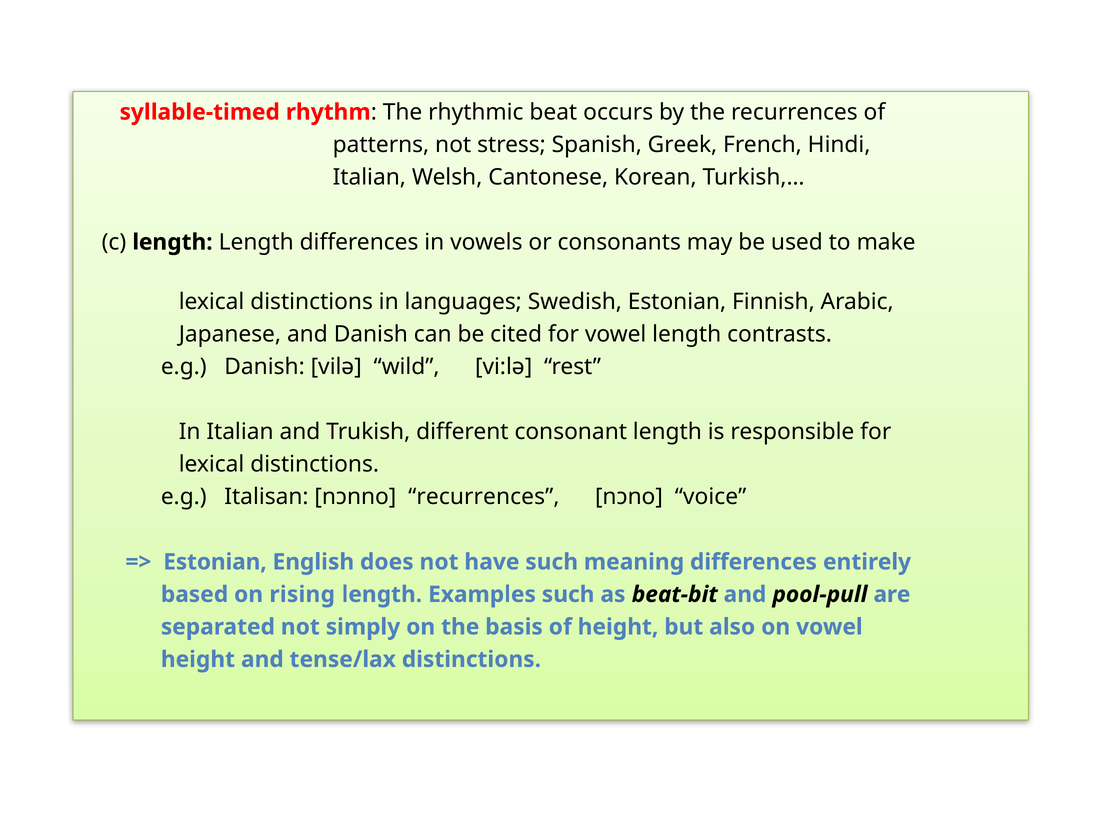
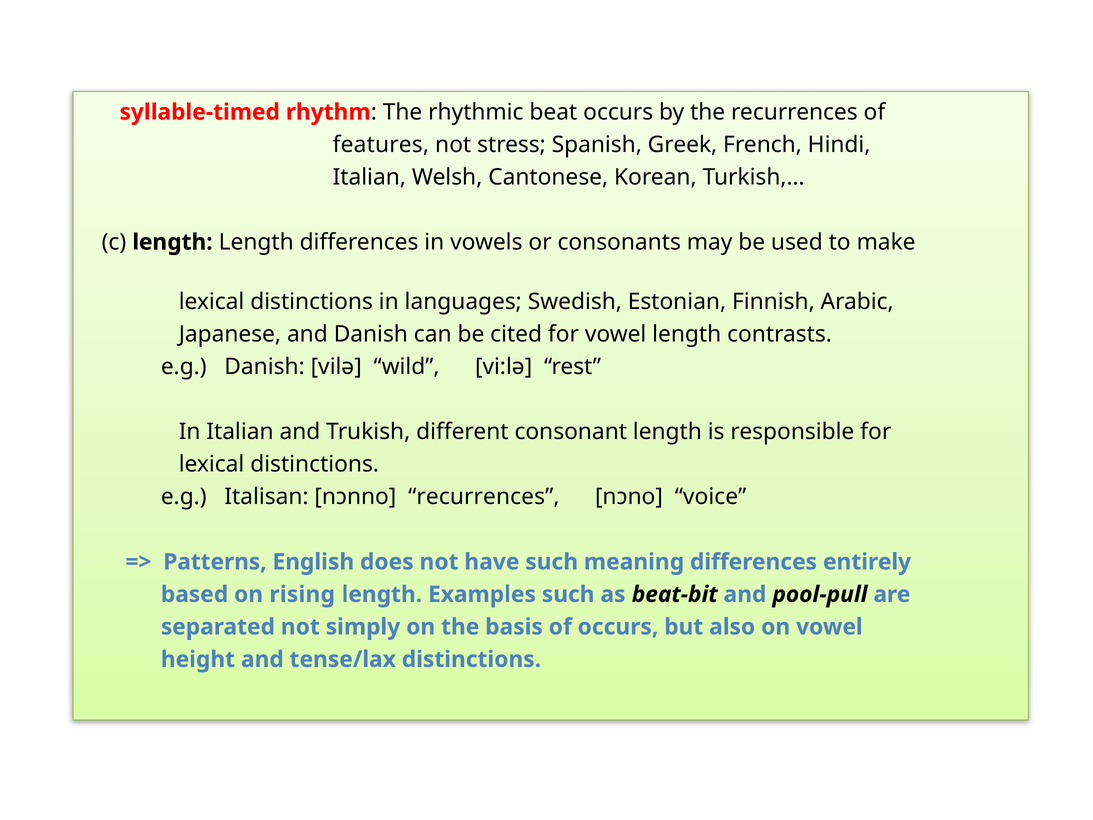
patterns: patterns -> features
Estonian at (215, 562): Estonian -> Patterns
of height: height -> occurs
